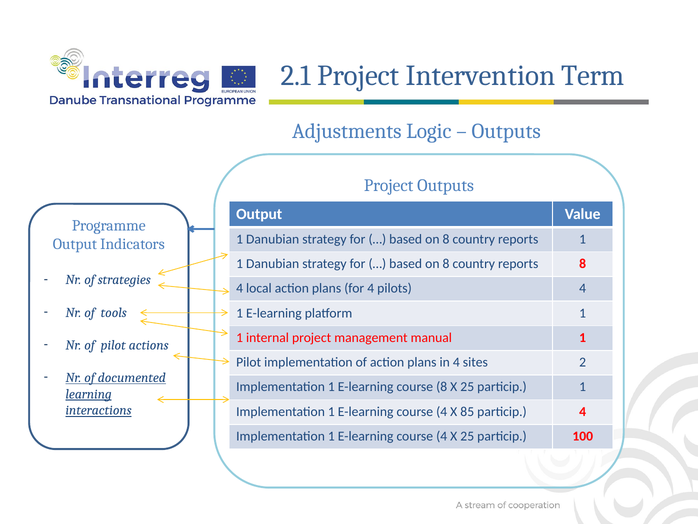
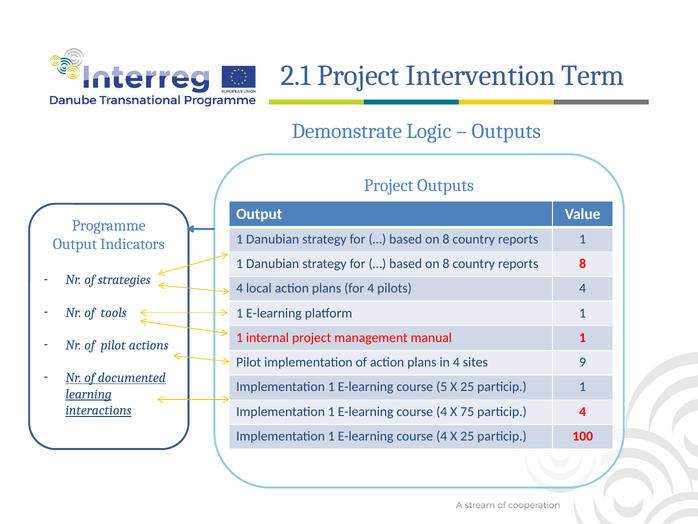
Adjustments: Adjustments -> Demonstrate
2: 2 -> 9
course 8: 8 -> 5
85: 85 -> 75
